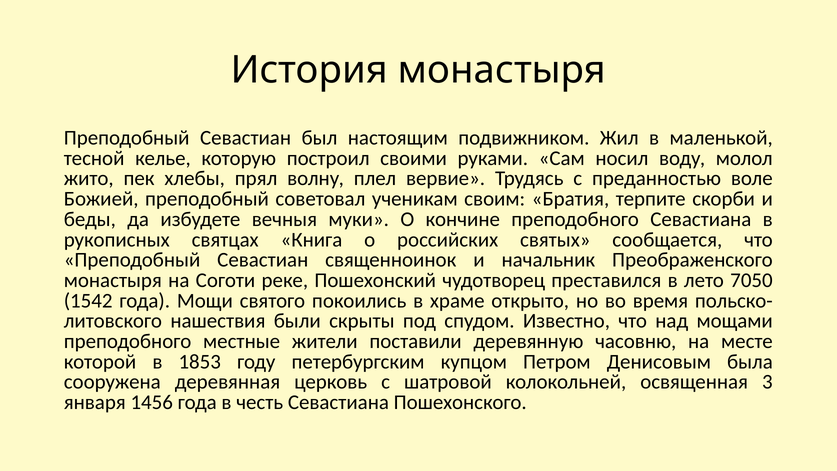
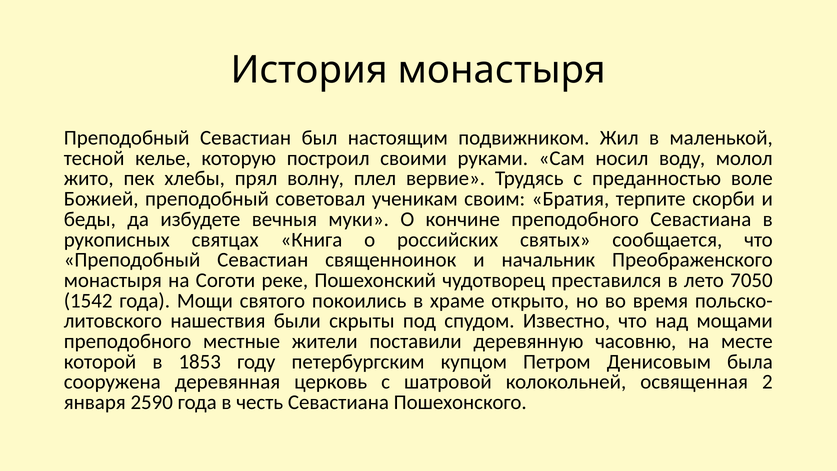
3: 3 -> 2
1456: 1456 -> 2590
